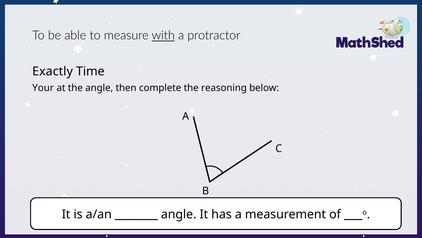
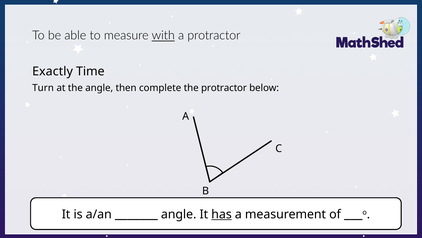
Your: Your -> Turn
the reasoning: reasoning -> protractor
has underline: none -> present
